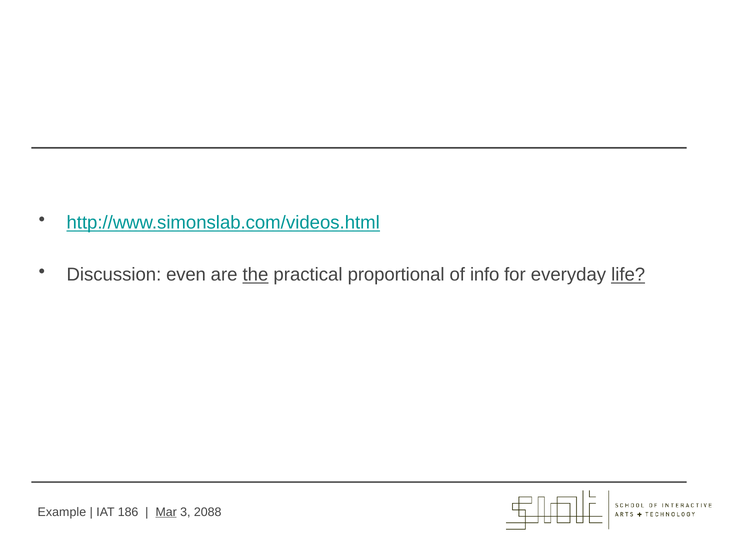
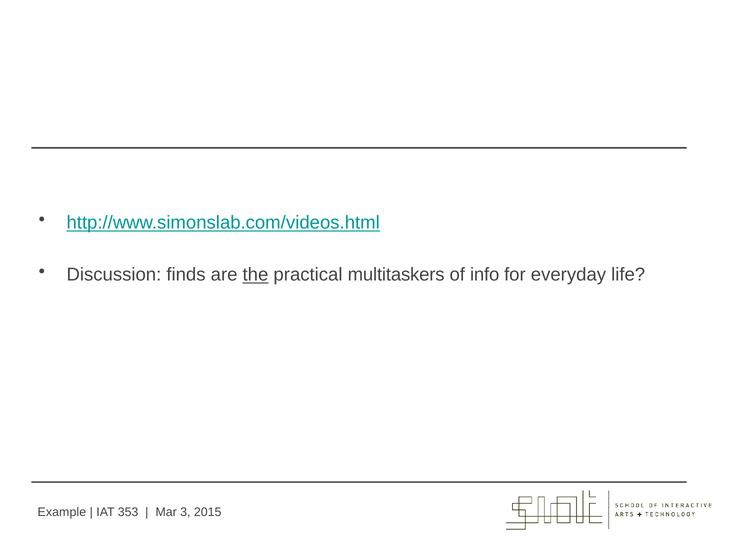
even: even -> finds
proportional: proportional -> multitaskers
life underline: present -> none
186: 186 -> 353
Mar underline: present -> none
2088: 2088 -> 2015
